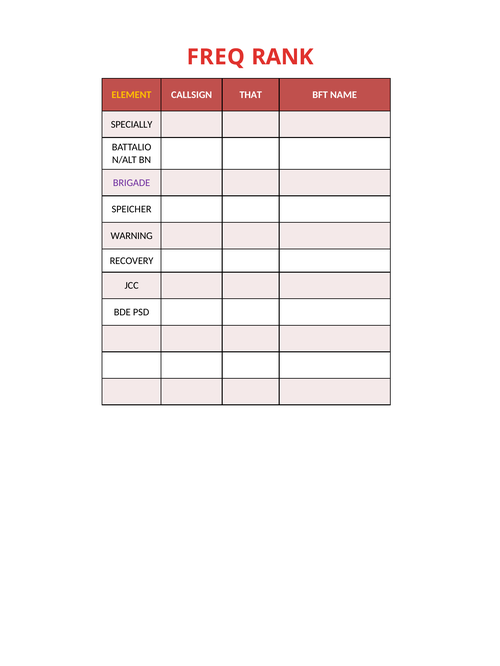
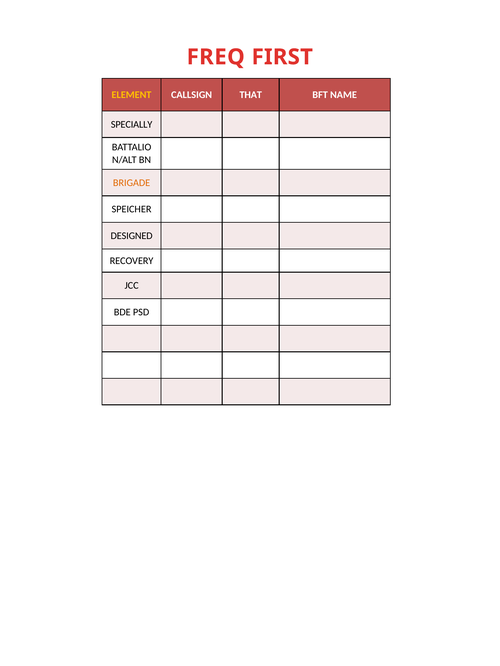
RANK: RANK -> FIRST
BRIGADE colour: purple -> orange
WARNING: WARNING -> DESIGNED
